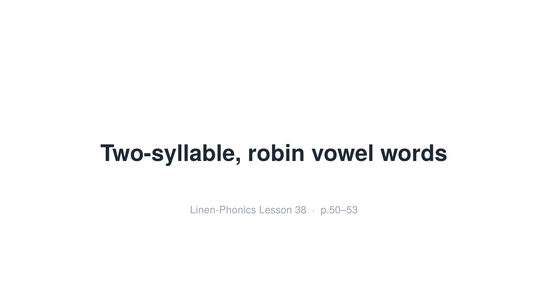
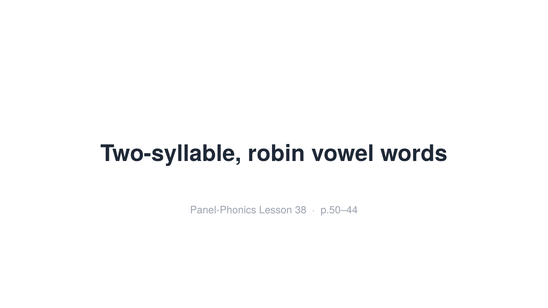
Linen-Phonics: Linen-Phonics -> Panel-Phonics
p.50–53: p.50–53 -> p.50–44
